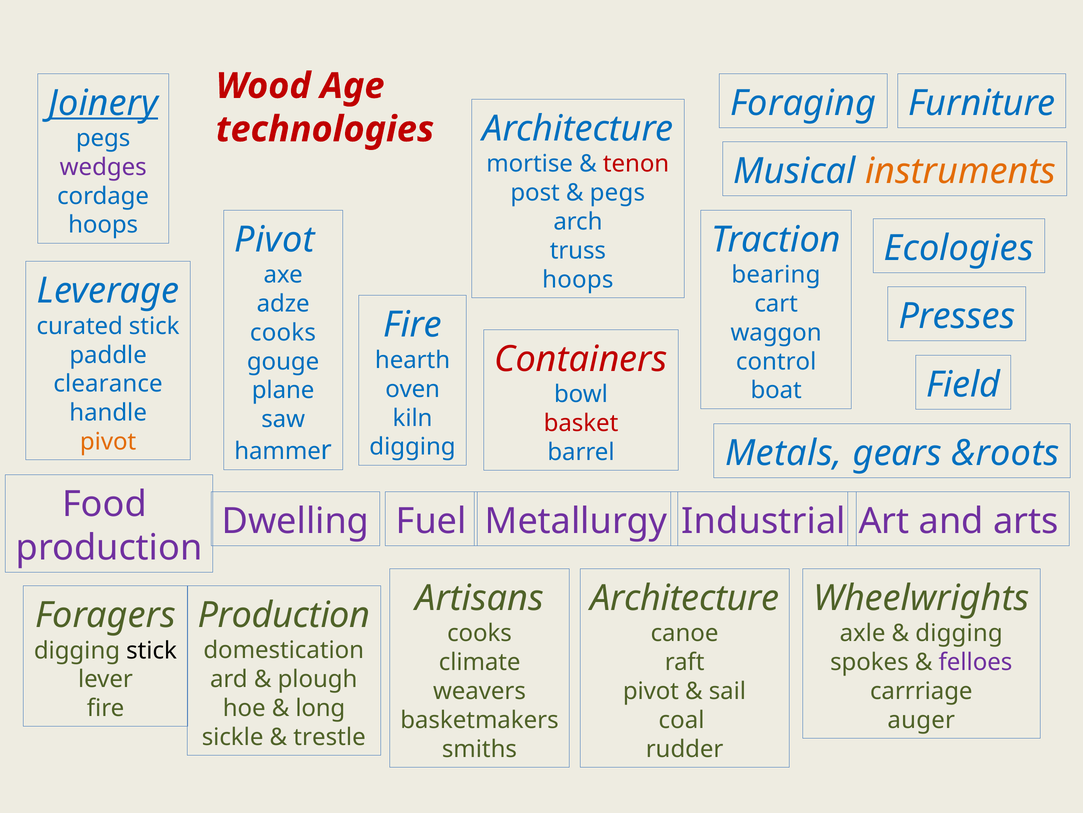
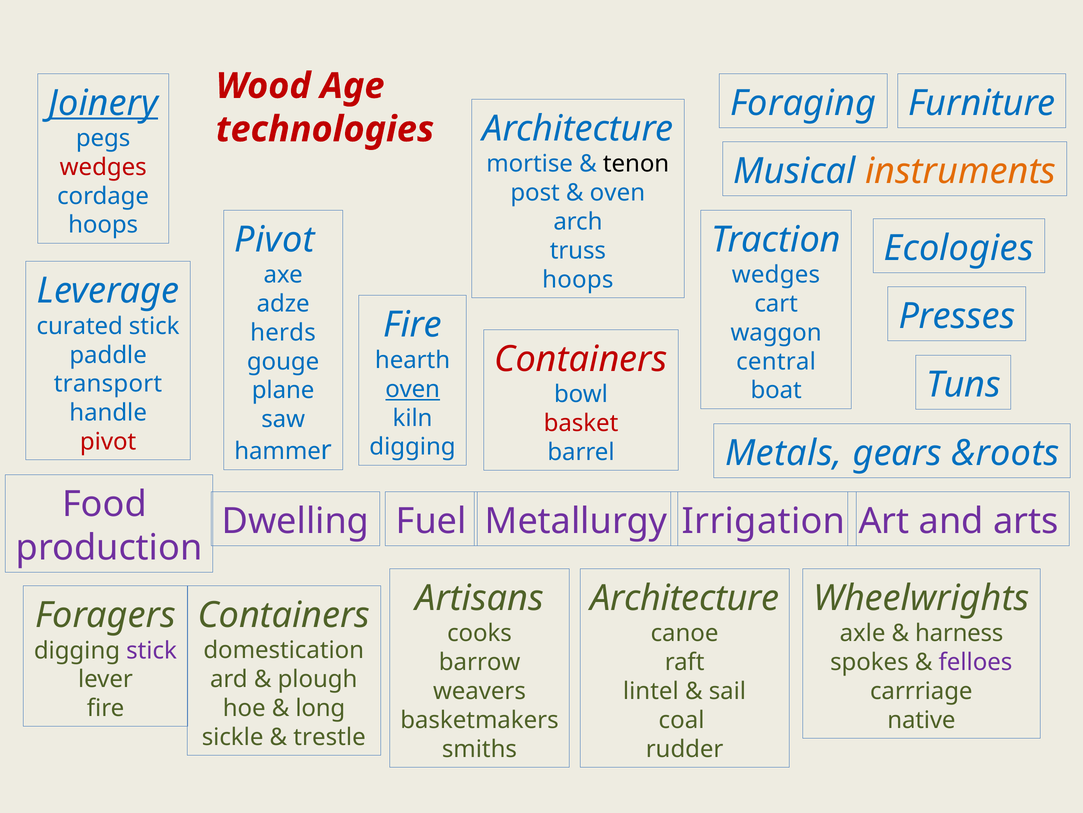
tenon colour: red -> black
wedges at (103, 167) colour: purple -> red
pegs at (617, 193): pegs -> oven
bearing at (776, 275): bearing -> wedges
cooks at (283, 332): cooks -> herds
control: control -> central
Field: Field -> Tuns
clearance: clearance -> transport
oven at (413, 389) underline: none -> present
pivot at (108, 441) colour: orange -> red
Industrial: Industrial -> Irrigation
Production at (284, 615): Production -> Containers
digging at (959, 633): digging -> harness
stick at (152, 650) colour: black -> purple
climate: climate -> barrow
pivot at (651, 691): pivot -> lintel
auger: auger -> native
